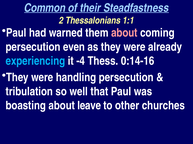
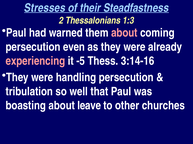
Common: Common -> Stresses
1:1: 1:1 -> 1:3
experiencing colour: light blue -> pink
-4: -4 -> -5
0:14-16: 0:14-16 -> 3:14-16
